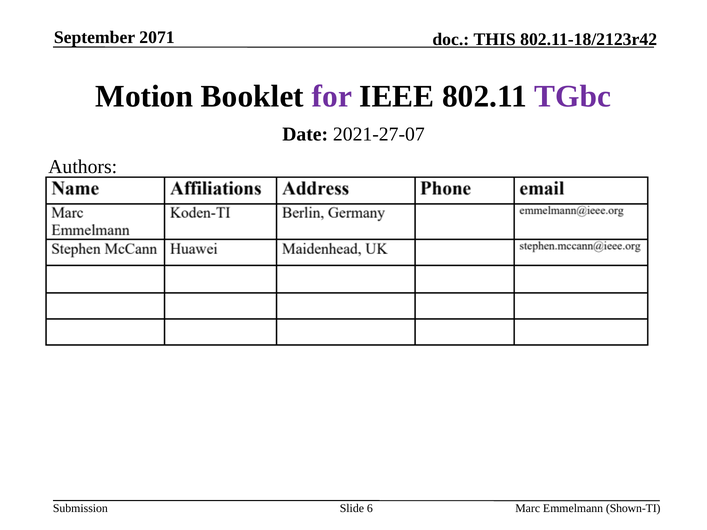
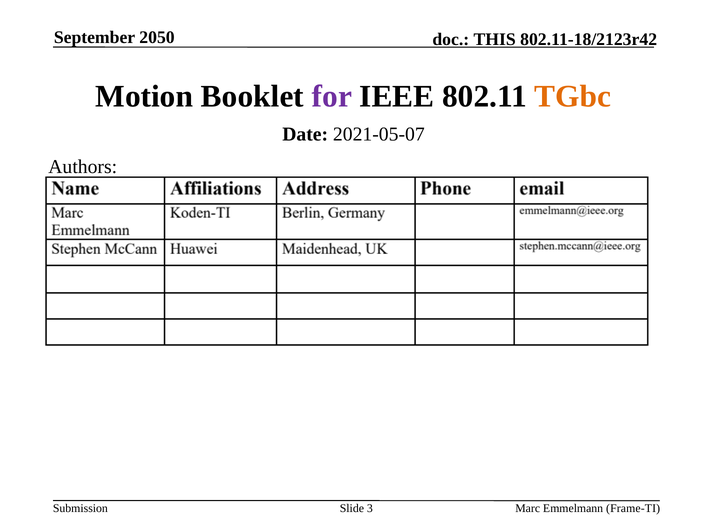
2071: 2071 -> 2050
TGbc colour: purple -> orange
2021-27-07: 2021-27-07 -> 2021-05-07
6: 6 -> 3
Shown-TI: Shown-TI -> Frame-TI
